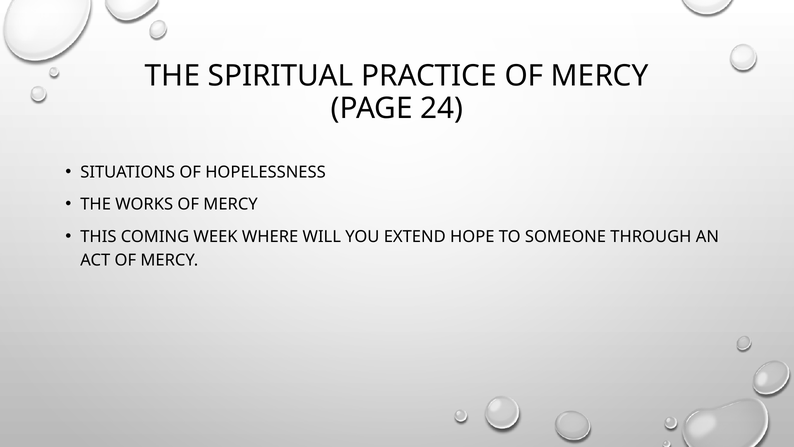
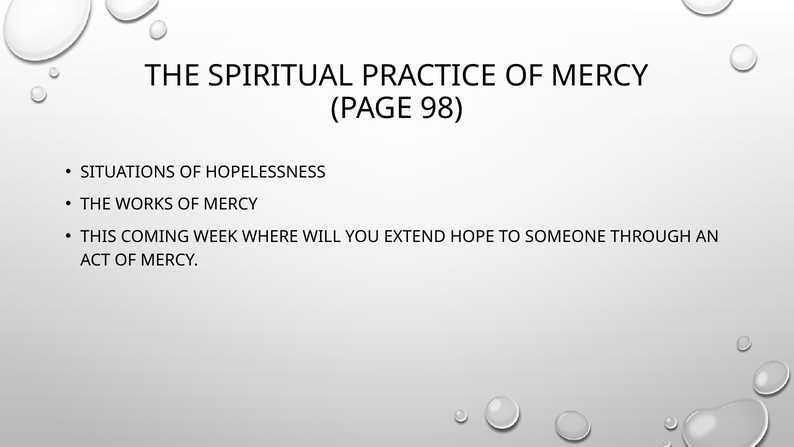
24: 24 -> 98
